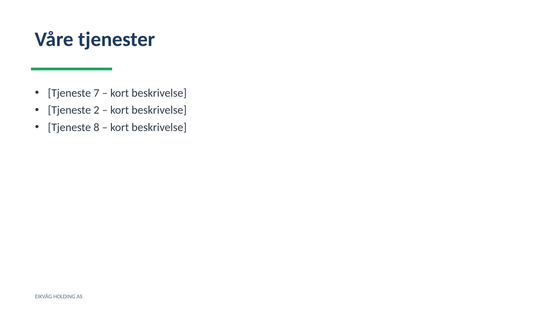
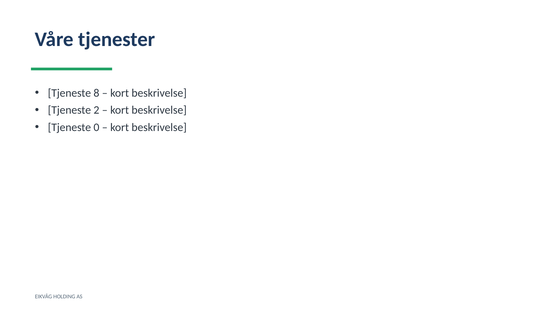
7: 7 -> 8
8: 8 -> 0
